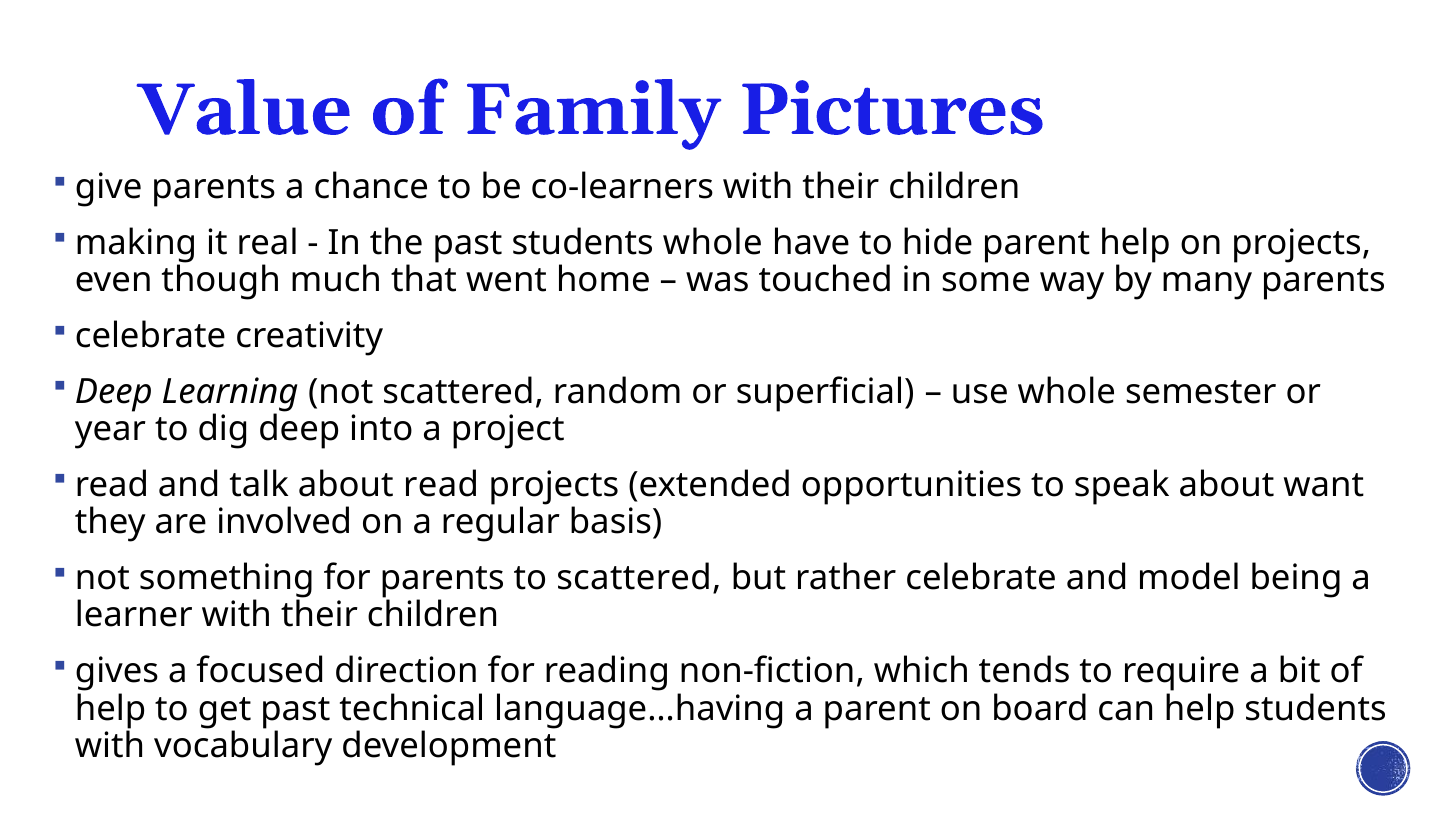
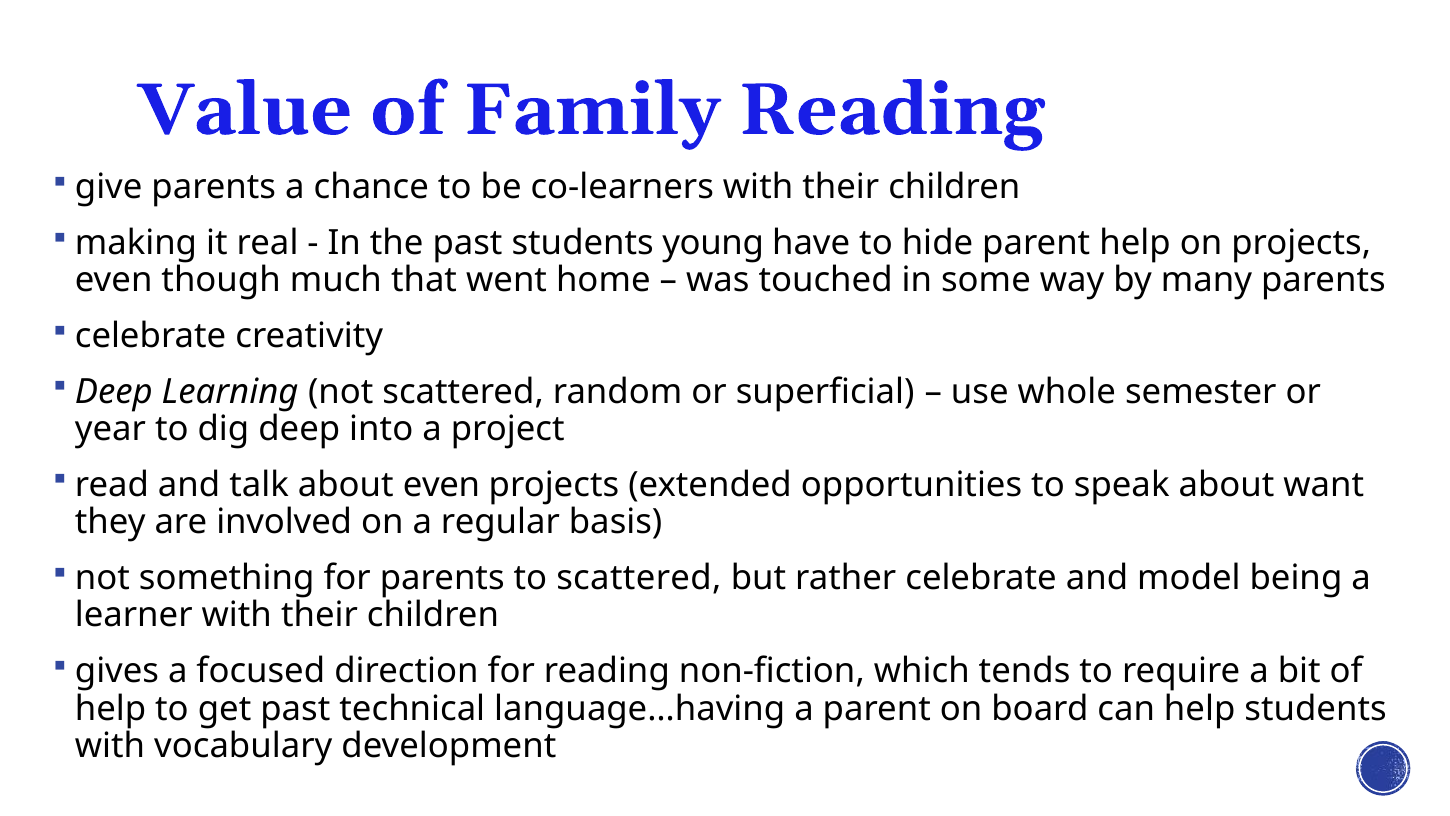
Family Pictures: Pictures -> Reading
students whole: whole -> young
about read: read -> even
